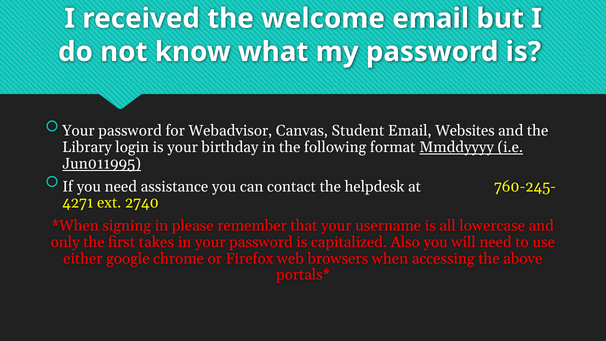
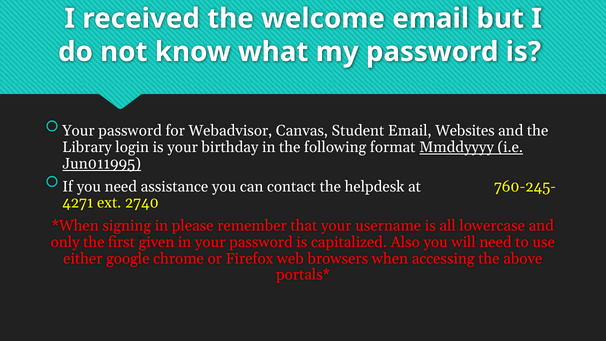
takes: takes -> given
